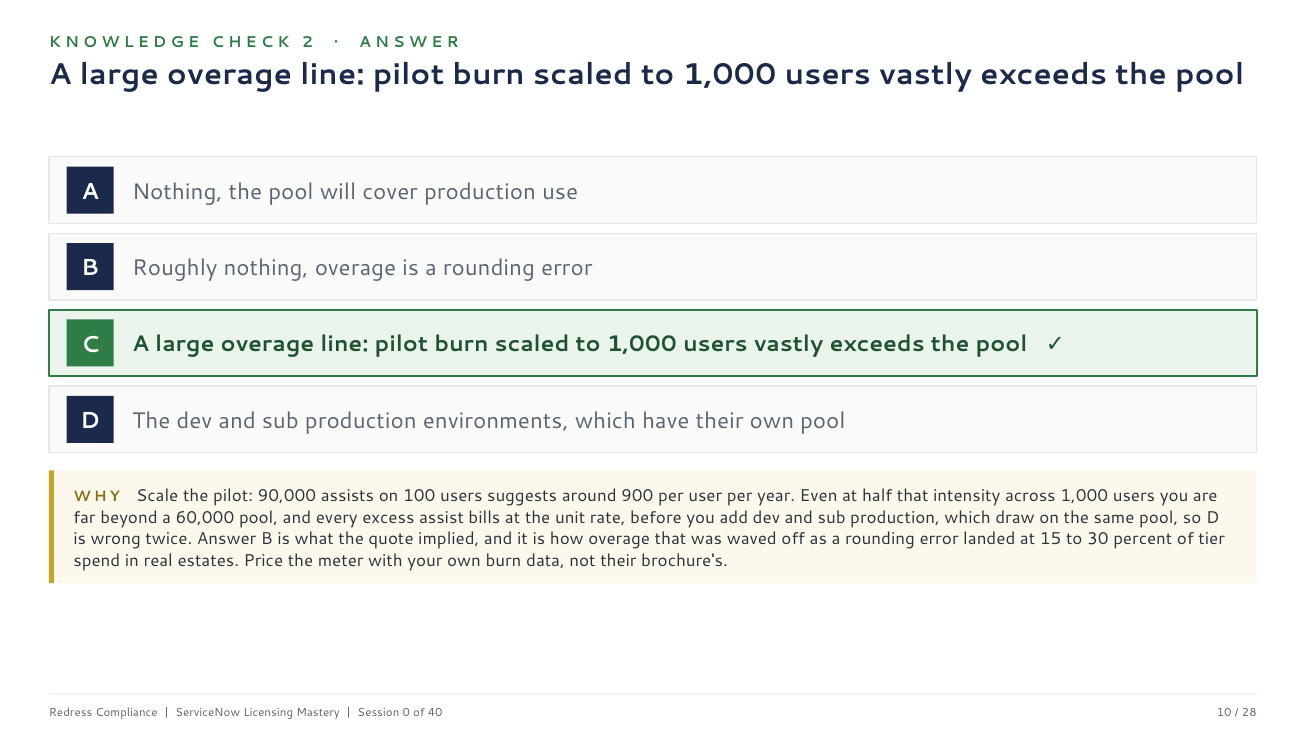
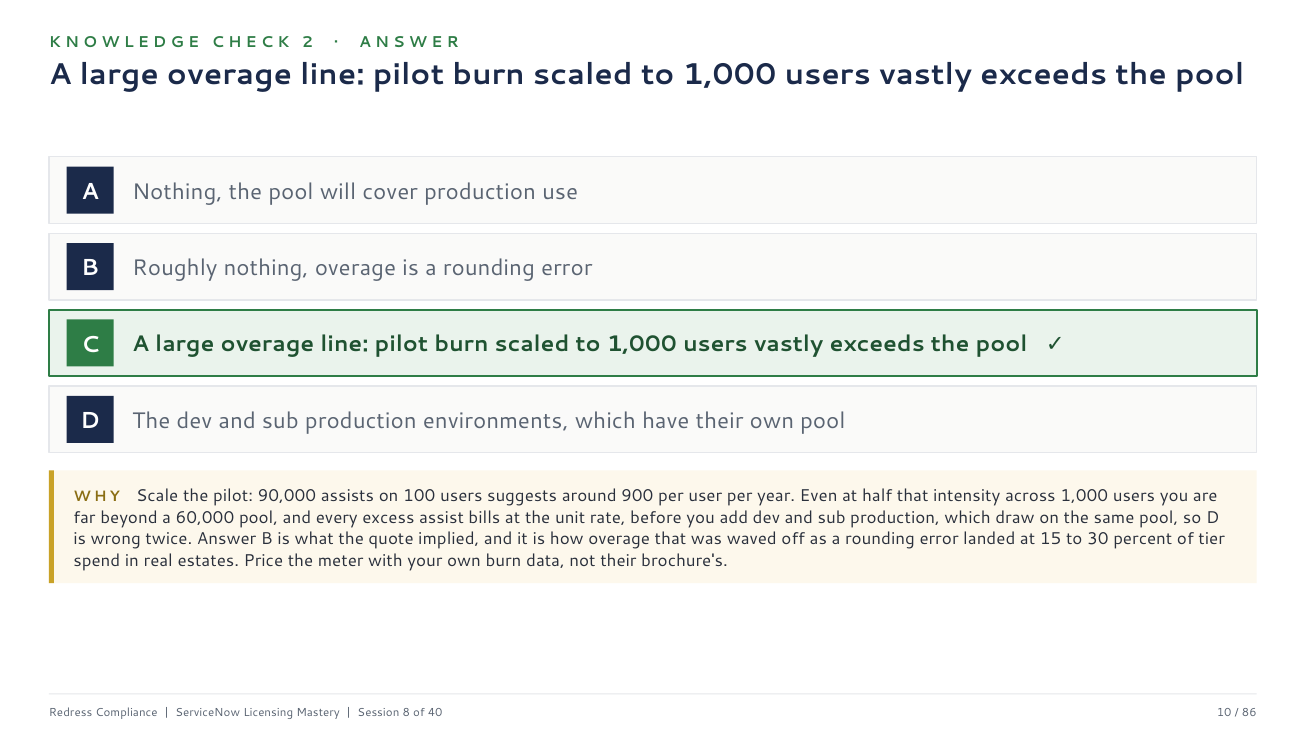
0: 0 -> 8
28: 28 -> 86
